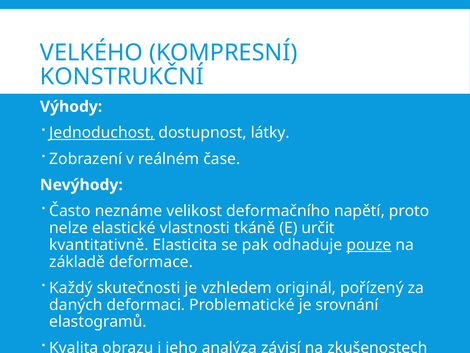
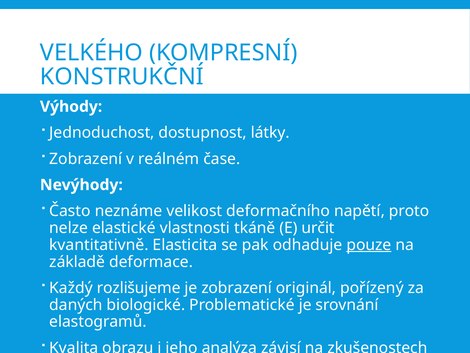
Jednoduchost underline: present -> none
skutečnosti: skutečnosti -> rozlišujeme
je vzhledem: vzhledem -> zobrazení
deformaci: deformaci -> biologické
